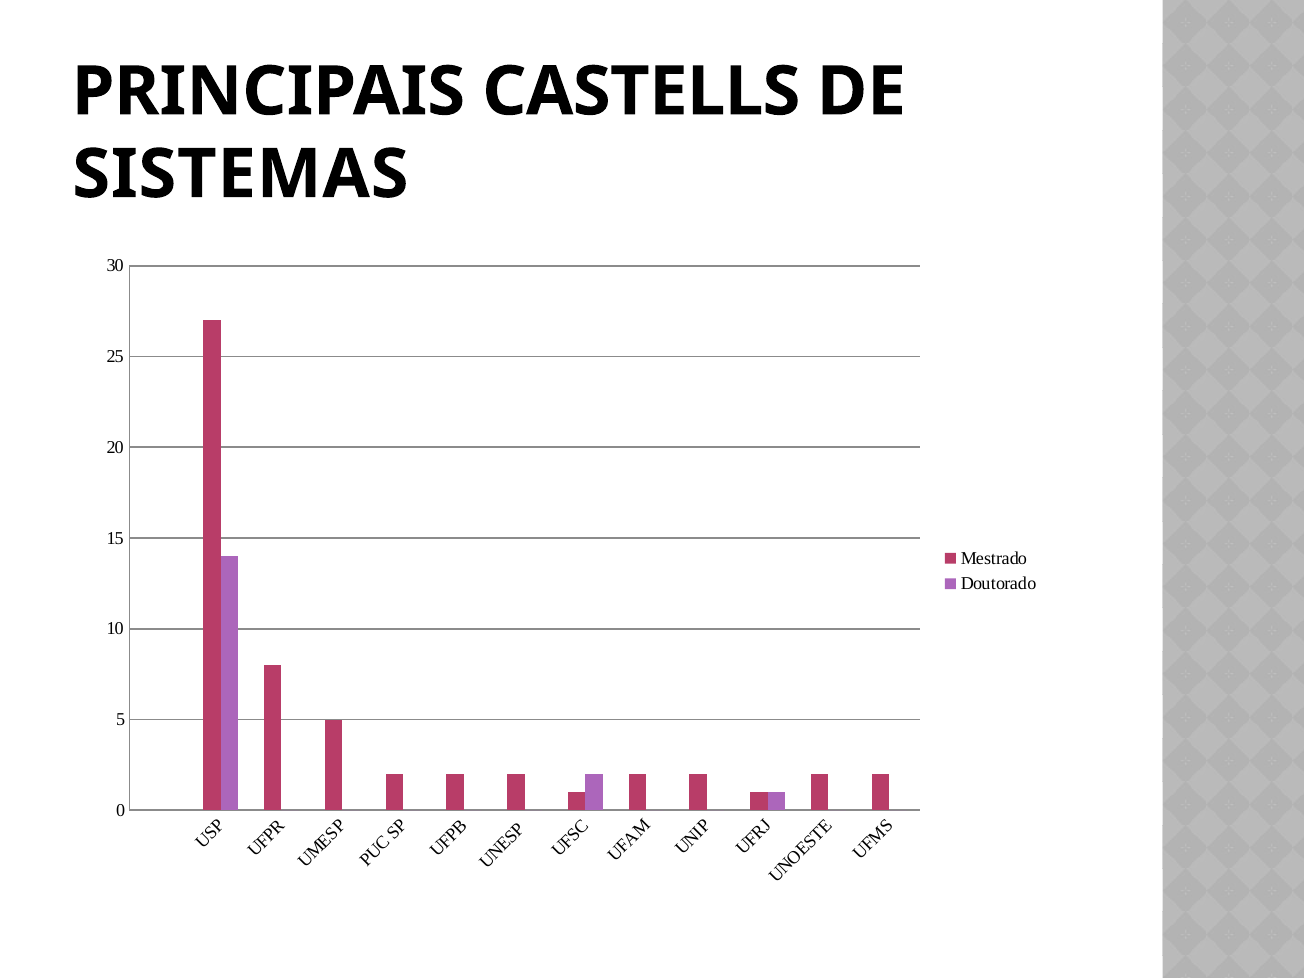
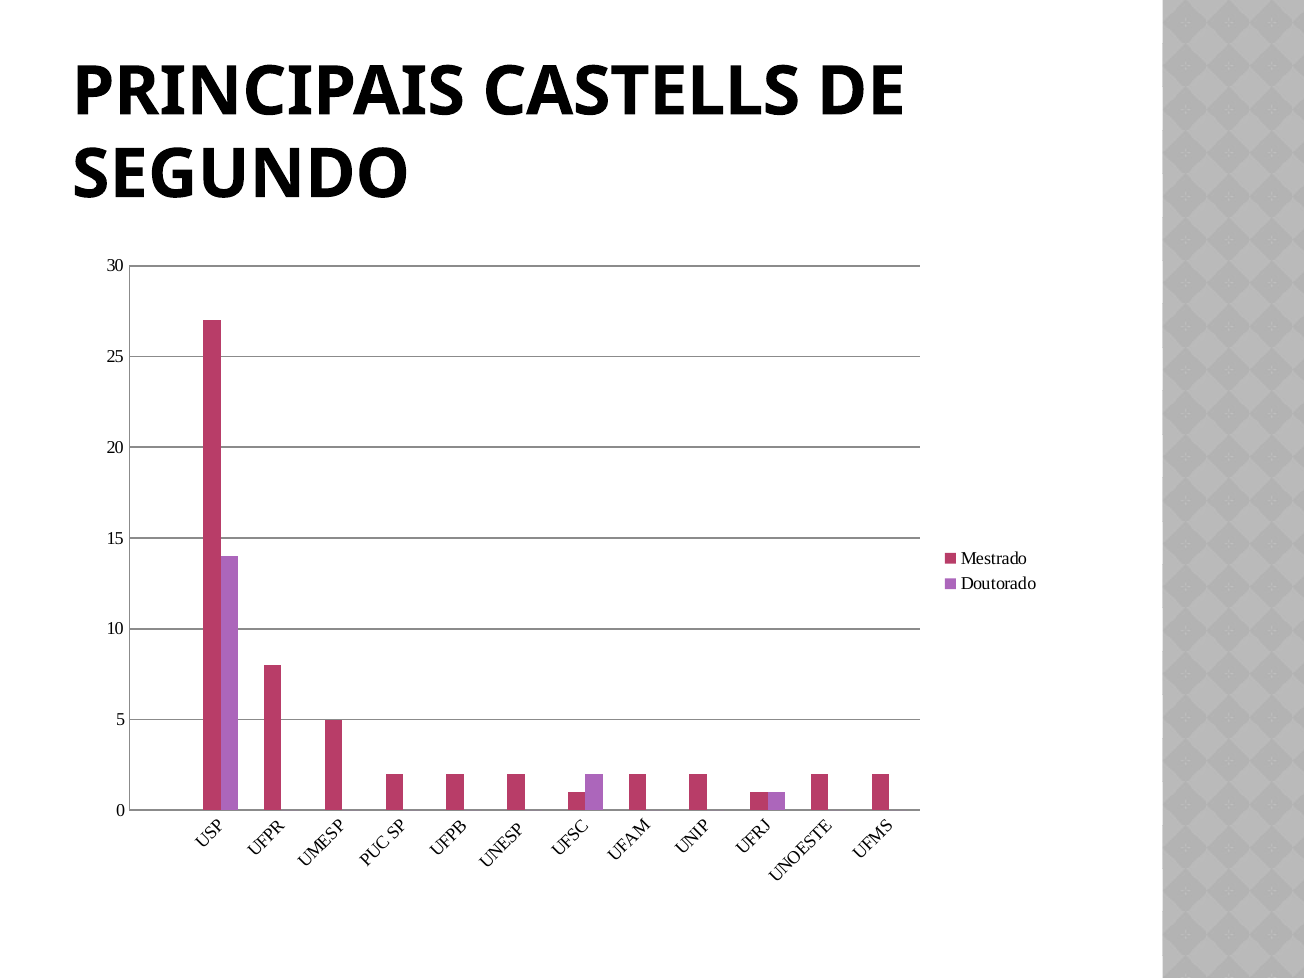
SISTEMAS: SISTEMAS -> SEGUNDO
